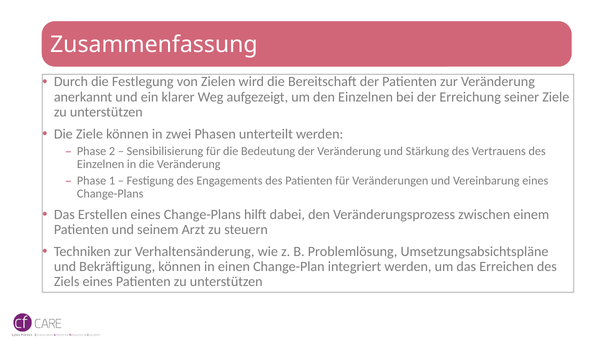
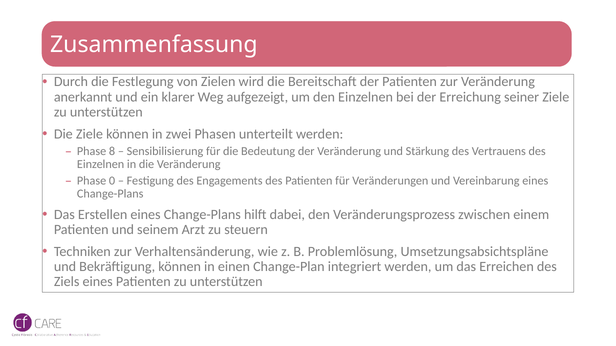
2: 2 -> 8
1: 1 -> 0
